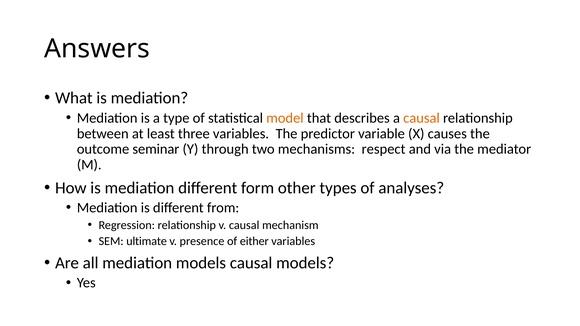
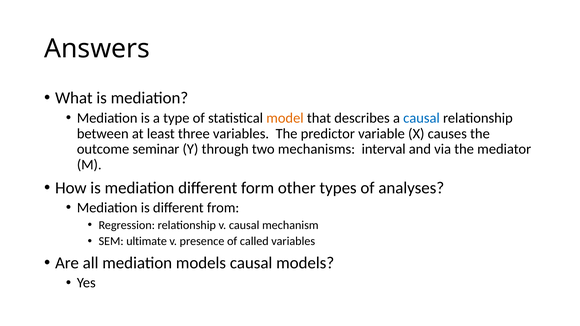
causal at (422, 118) colour: orange -> blue
respect: respect -> interval
either: either -> called
